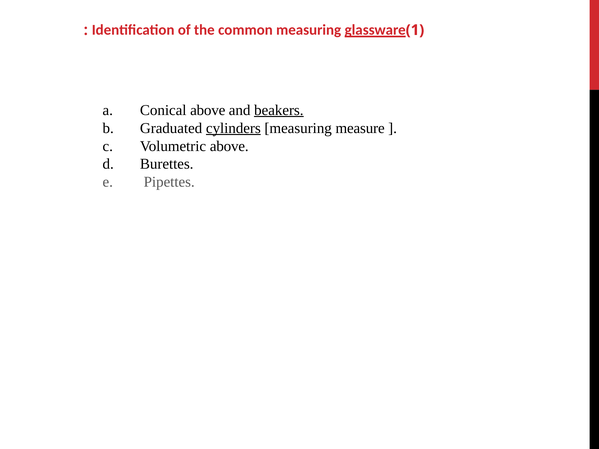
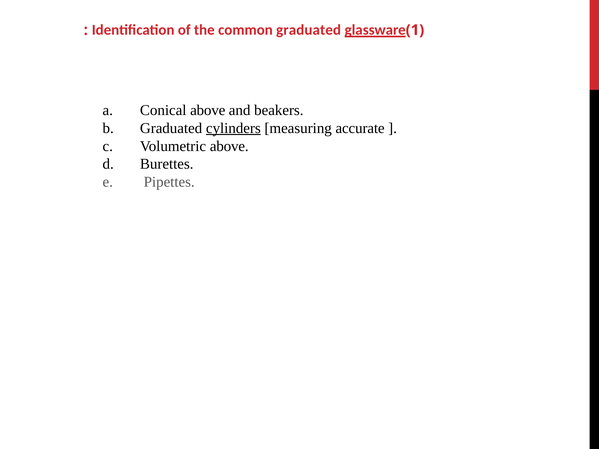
common measuring: measuring -> graduated
beakers underline: present -> none
measure: measure -> accurate
